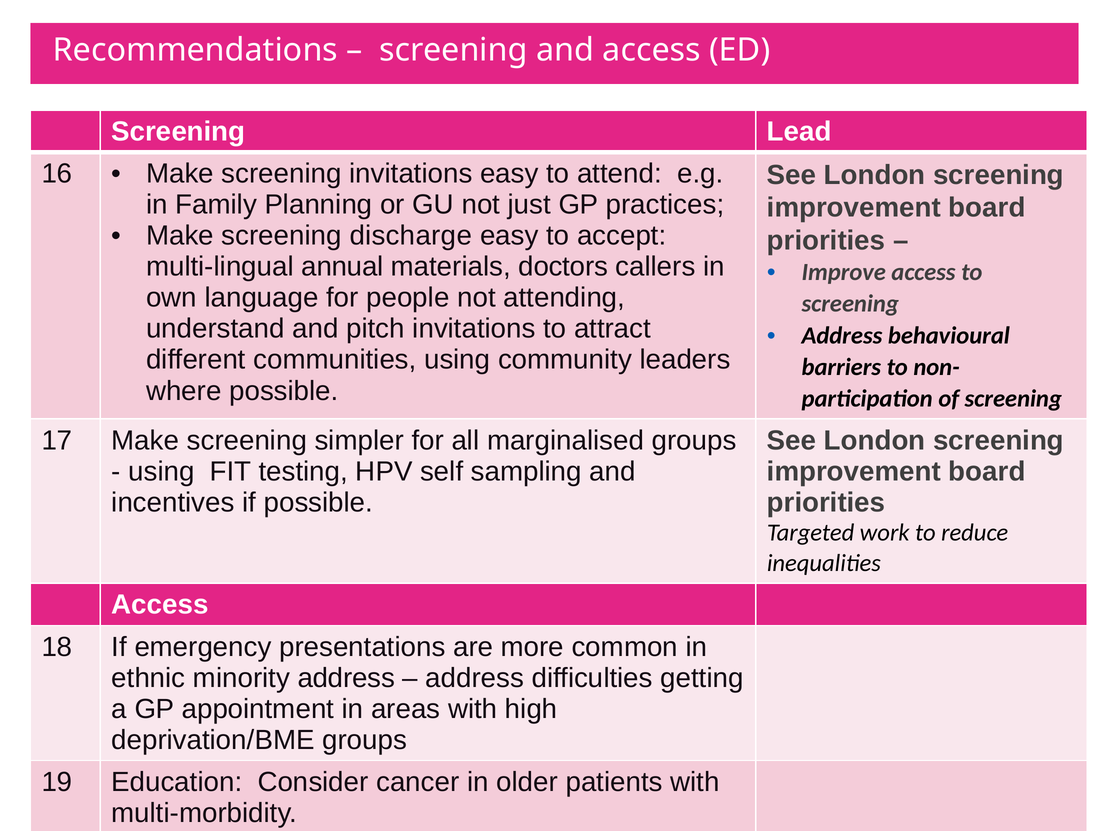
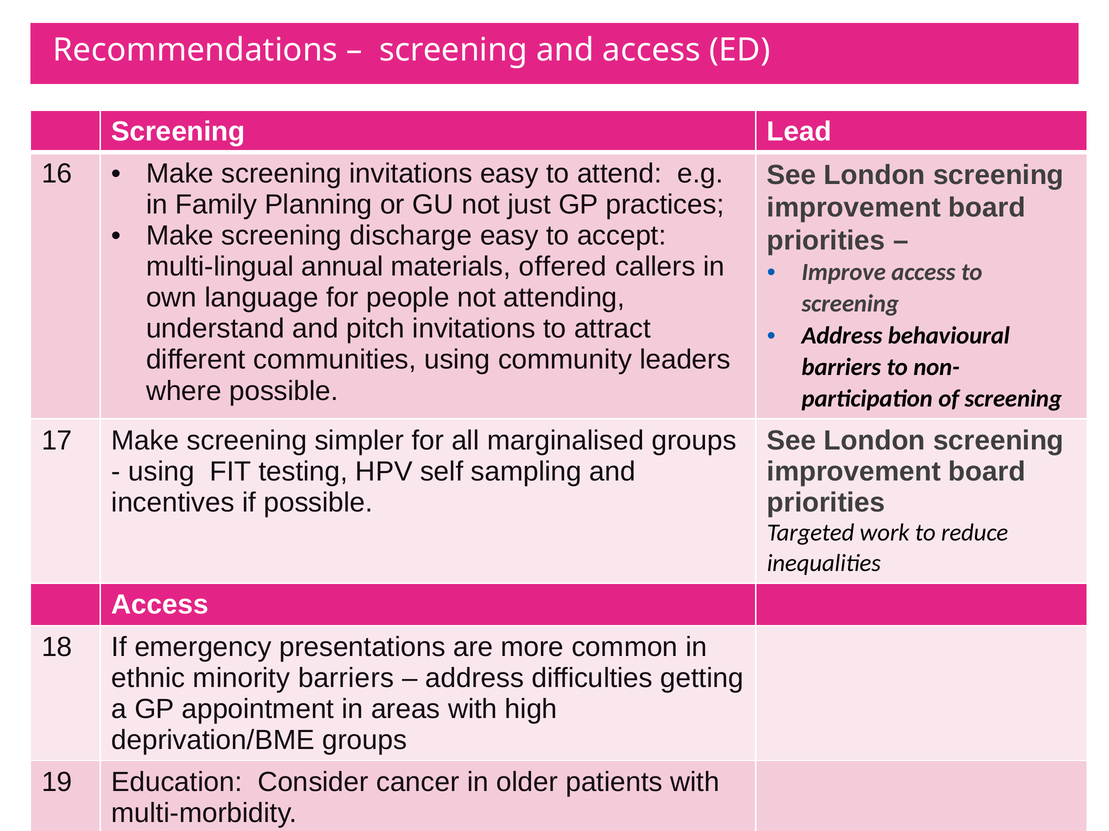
doctors: doctors -> offered
minority address: address -> barriers
